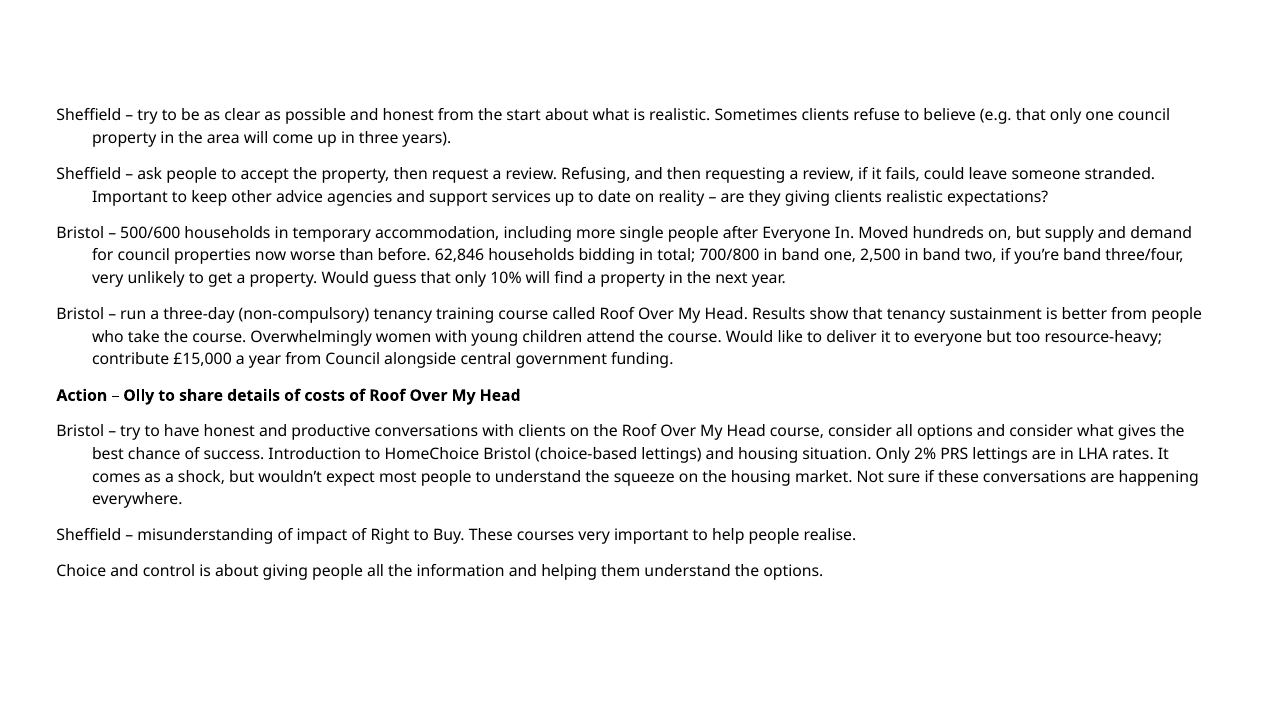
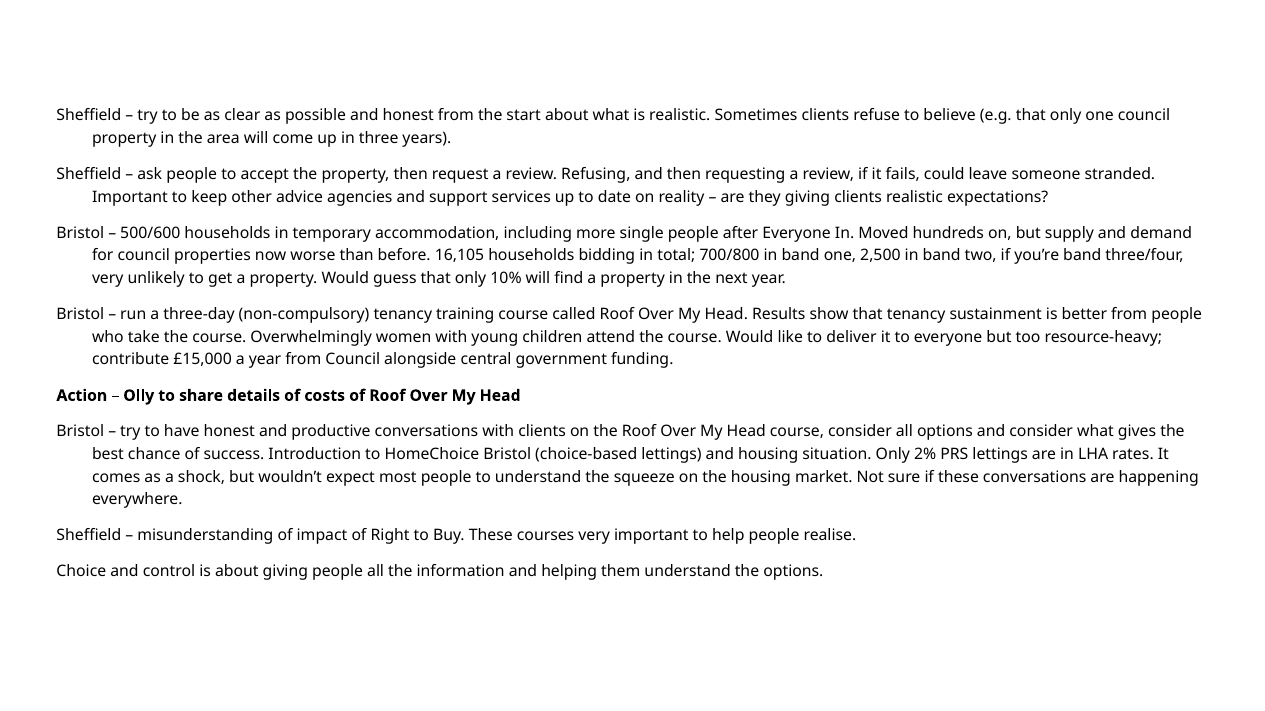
62,846: 62,846 -> 16,105
